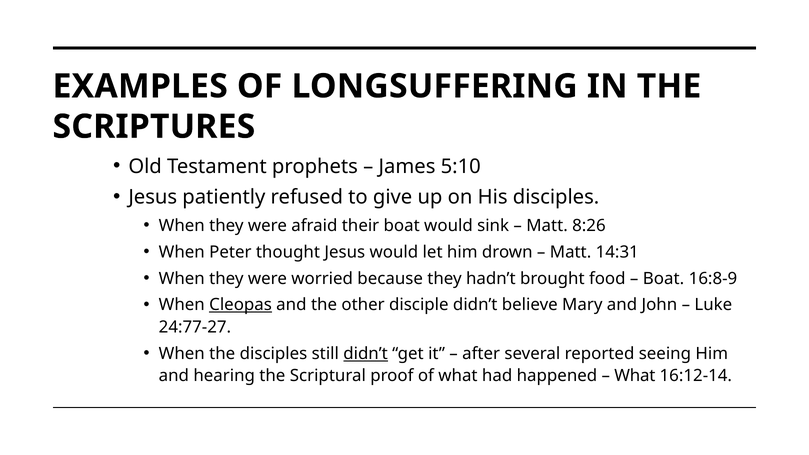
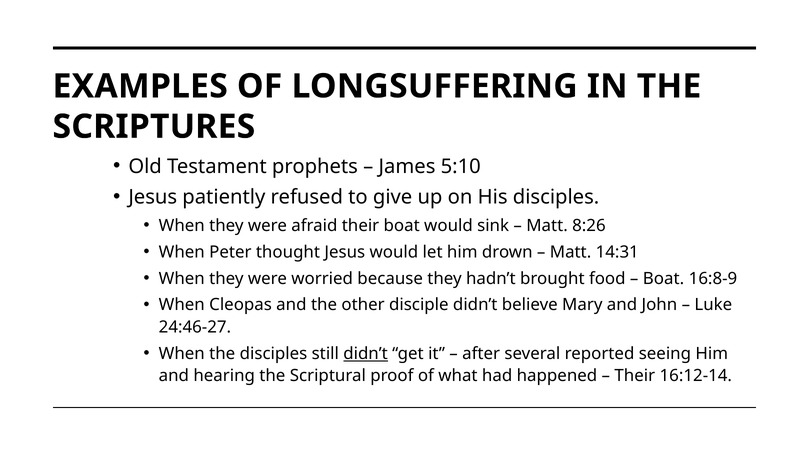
Cleopas underline: present -> none
24:77-27: 24:77-27 -> 24:46-27
What at (635, 376): What -> Their
